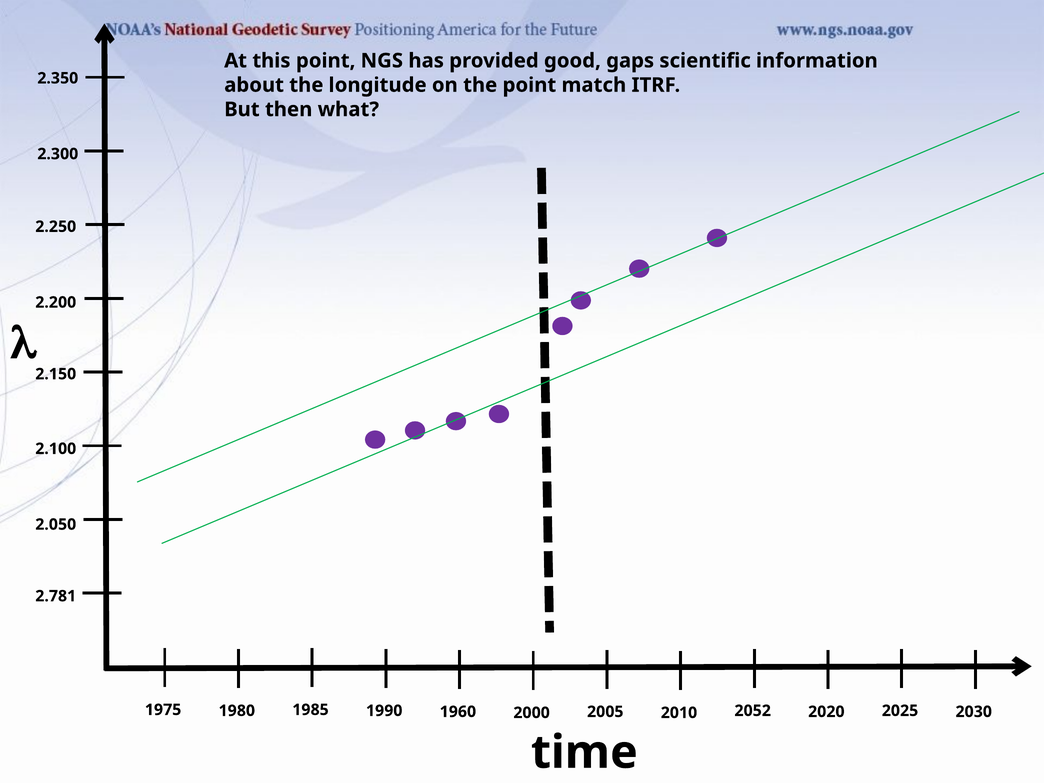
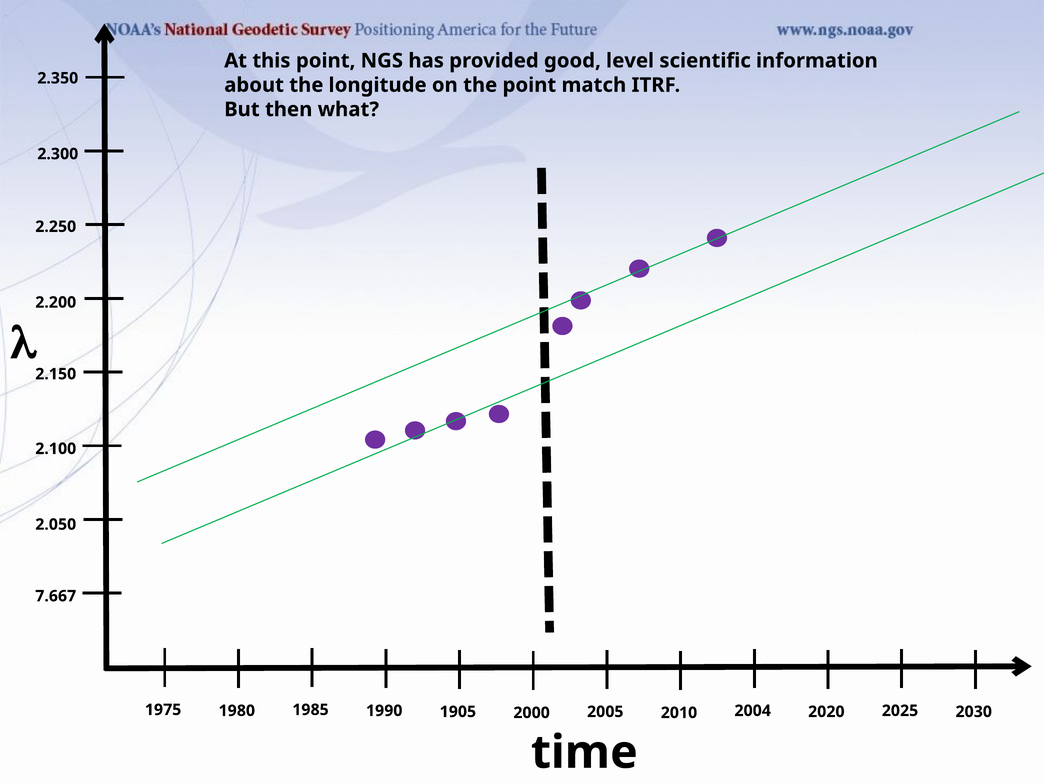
gaps: gaps -> level
2.781: 2.781 -> 7.667
1960: 1960 -> 1905
2052: 2052 -> 2004
